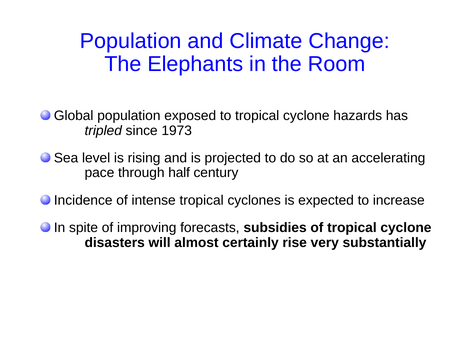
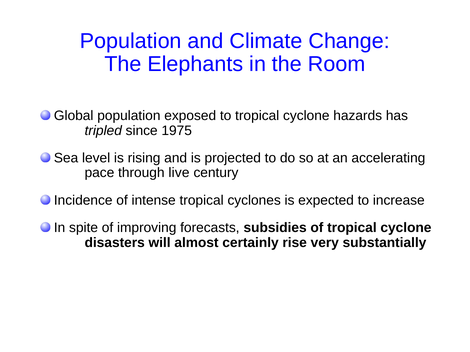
1973: 1973 -> 1975
half: half -> live
